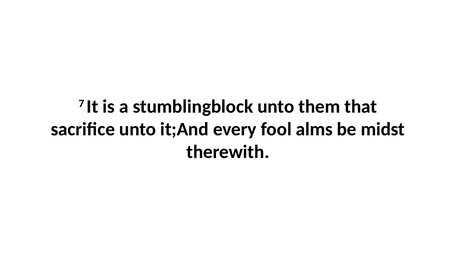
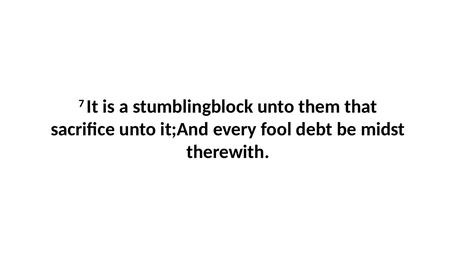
alms: alms -> debt
